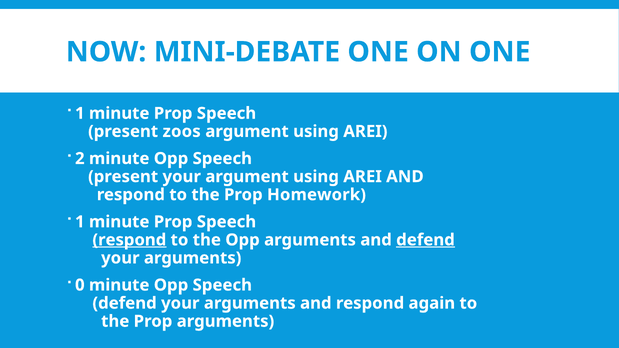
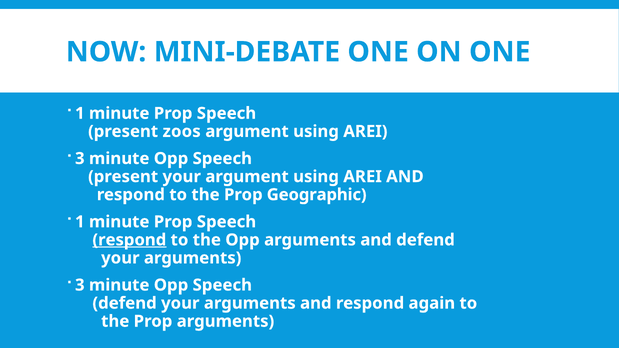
2 at (80, 159): 2 -> 3
Homework: Homework -> Geographic
defend at (425, 240) underline: present -> none
0 at (80, 285): 0 -> 3
